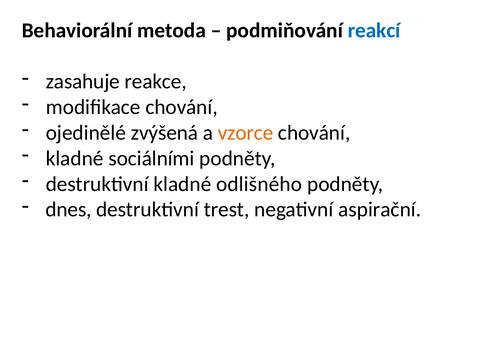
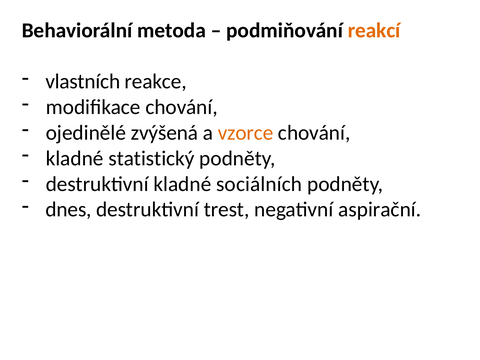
reakcí colour: blue -> orange
zasahuje: zasahuje -> vlastních
sociálními: sociálními -> statistický
odlišného: odlišného -> sociálních
